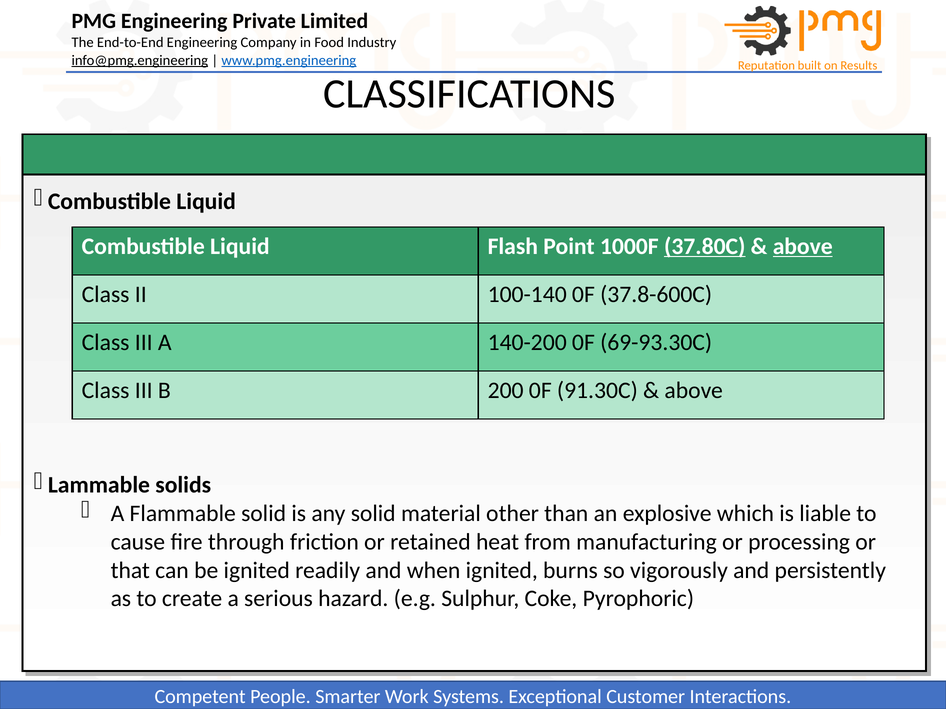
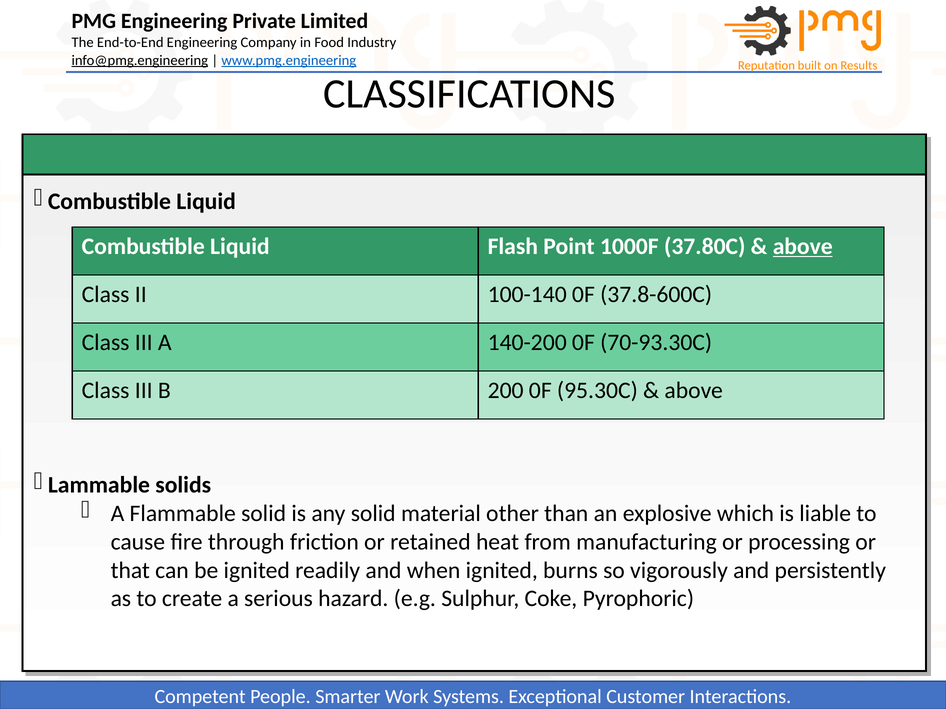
37.80C underline: present -> none
69-93.30C: 69-93.30C -> 70-93.30C
91.30C: 91.30C -> 95.30C
